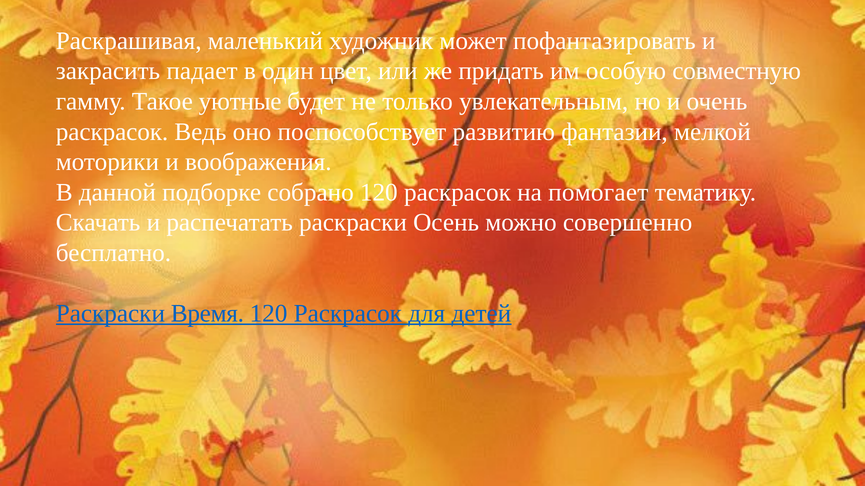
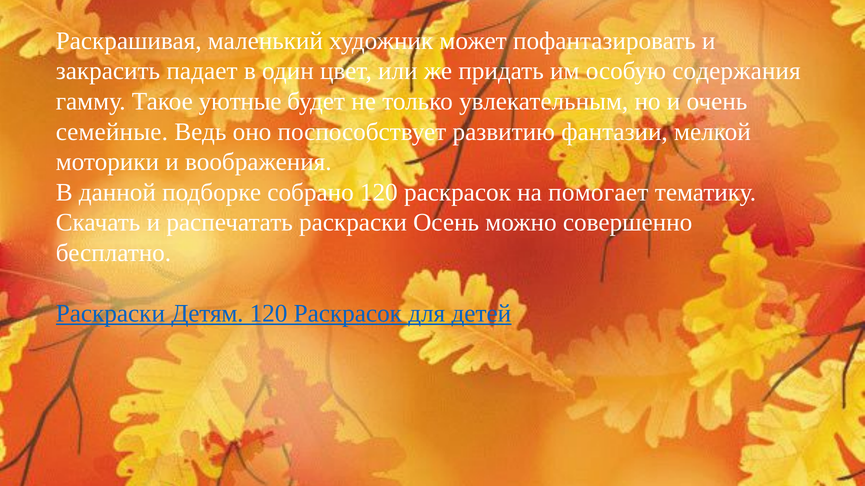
совместную: совместную -> содержания
раскрасок at (112, 132): раскрасок -> семейные
Время: Время -> Детям
